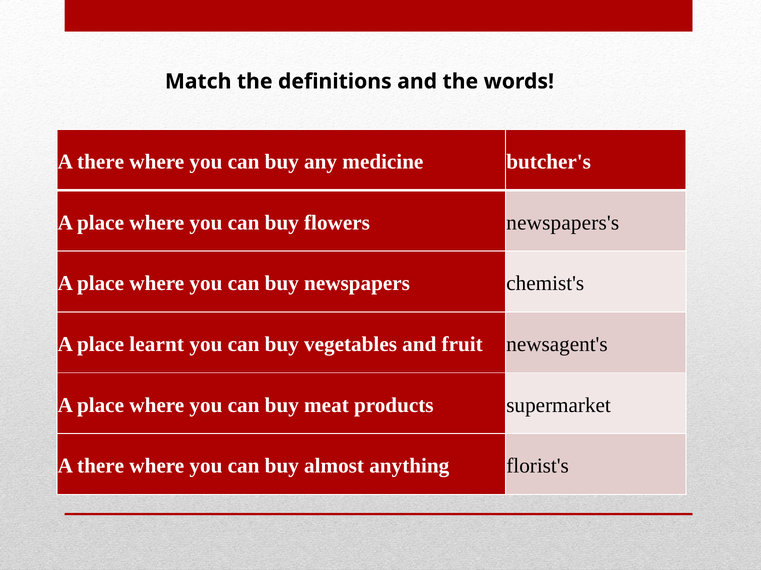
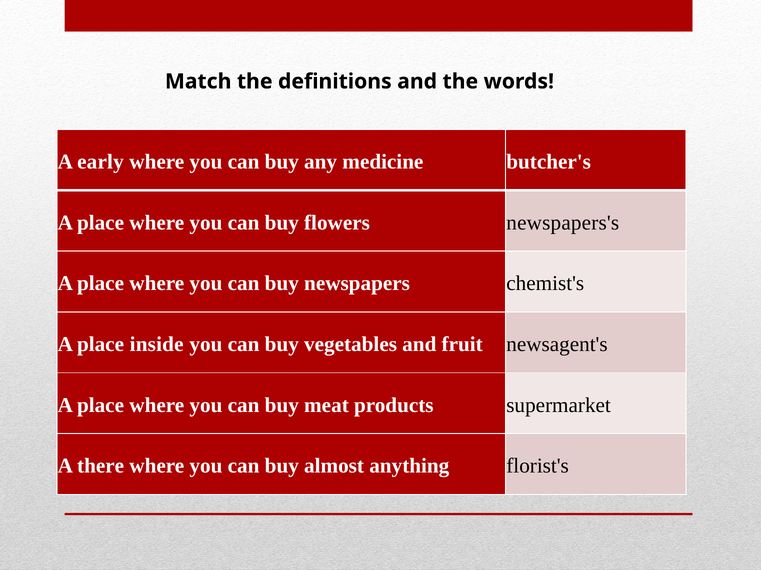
there at (101, 162): there -> early
learnt: learnt -> inside
